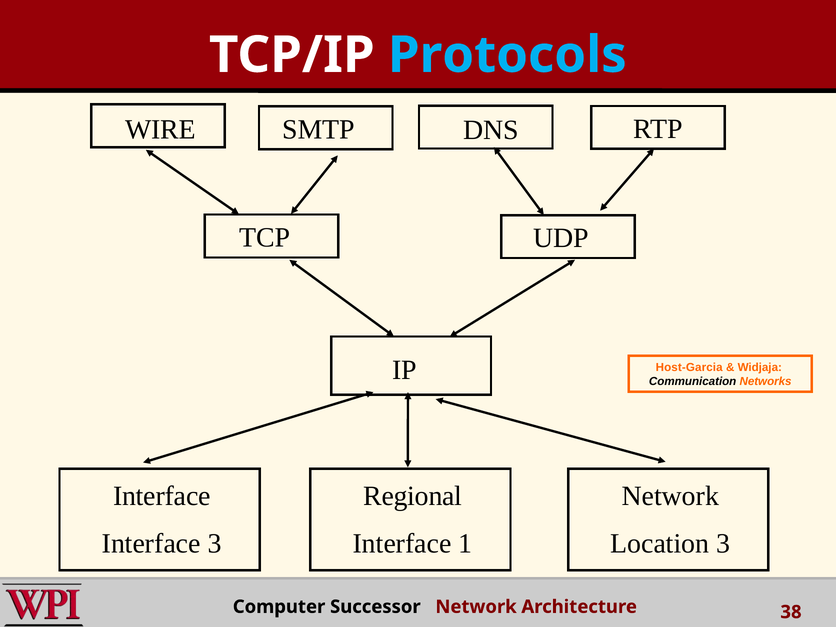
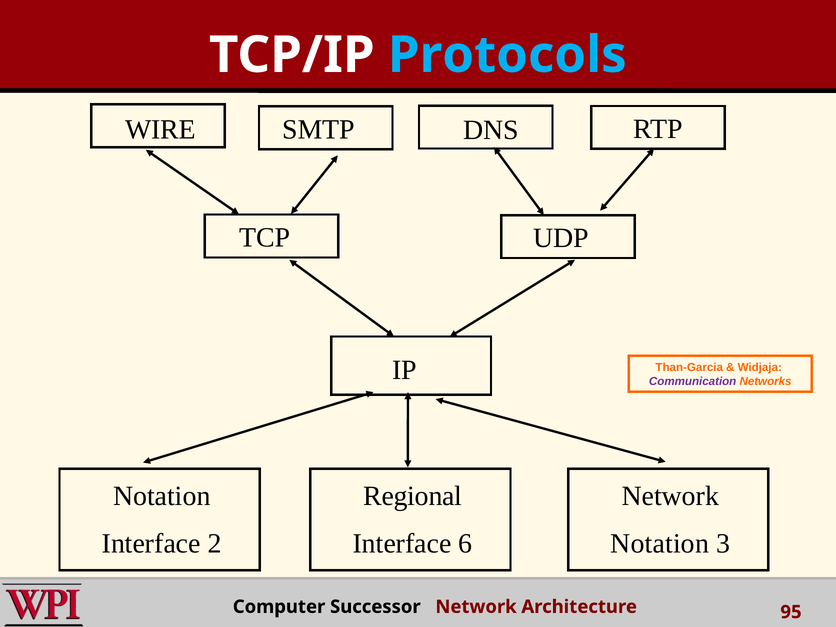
Host-Garcia: Host-Garcia -> Than-Garcia
Communication colour: black -> purple
Interface at (162, 496): Interface -> Notation
Interface 3: 3 -> 2
1: 1 -> 6
Location at (660, 543): Location -> Notation
38: 38 -> 95
